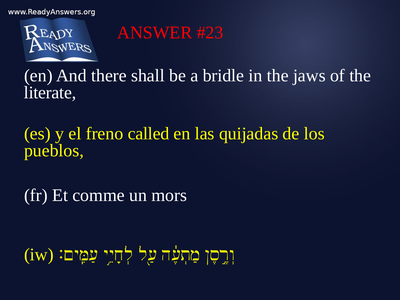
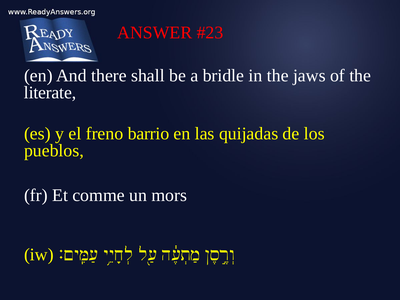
called: called -> barrio
